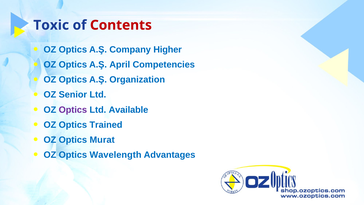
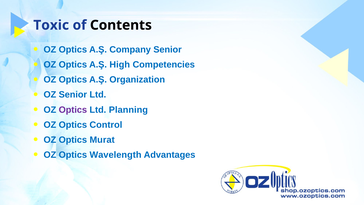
Contents colour: red -> black
Company Higher: Higher -> Senior
April: April -> High
Available: Available -> Planning
Trained: Trained -> Control
